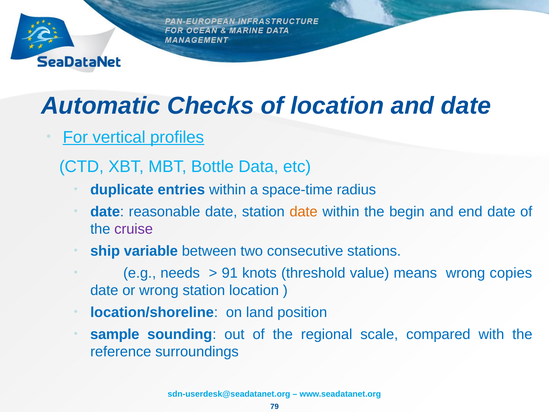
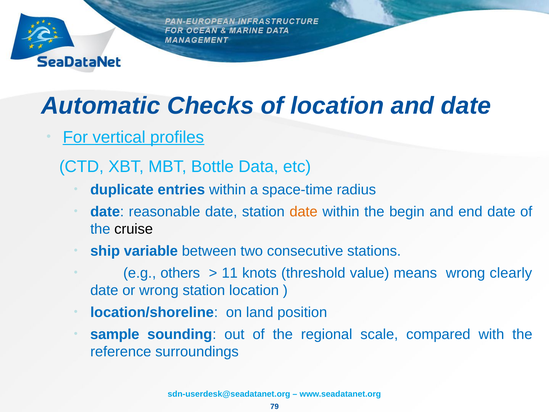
cruise colour: purple -> black
needs: needs -> others
91: 91 -> 11
copies: copies -> clearly
